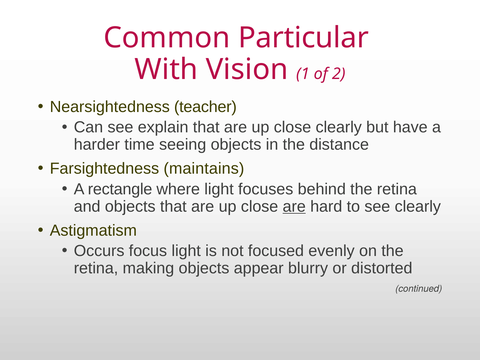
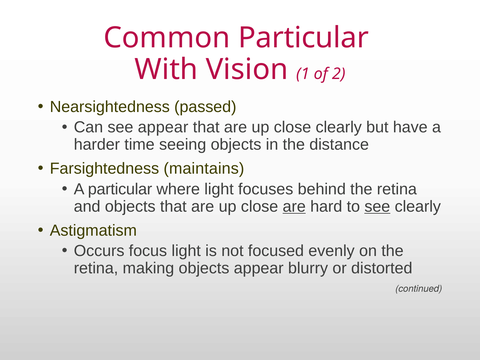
teacher: teacher -> passed
see explain: explain -> appear
A rectangle: rectangle -> particular
see at (377, 206) underline: none -> present
